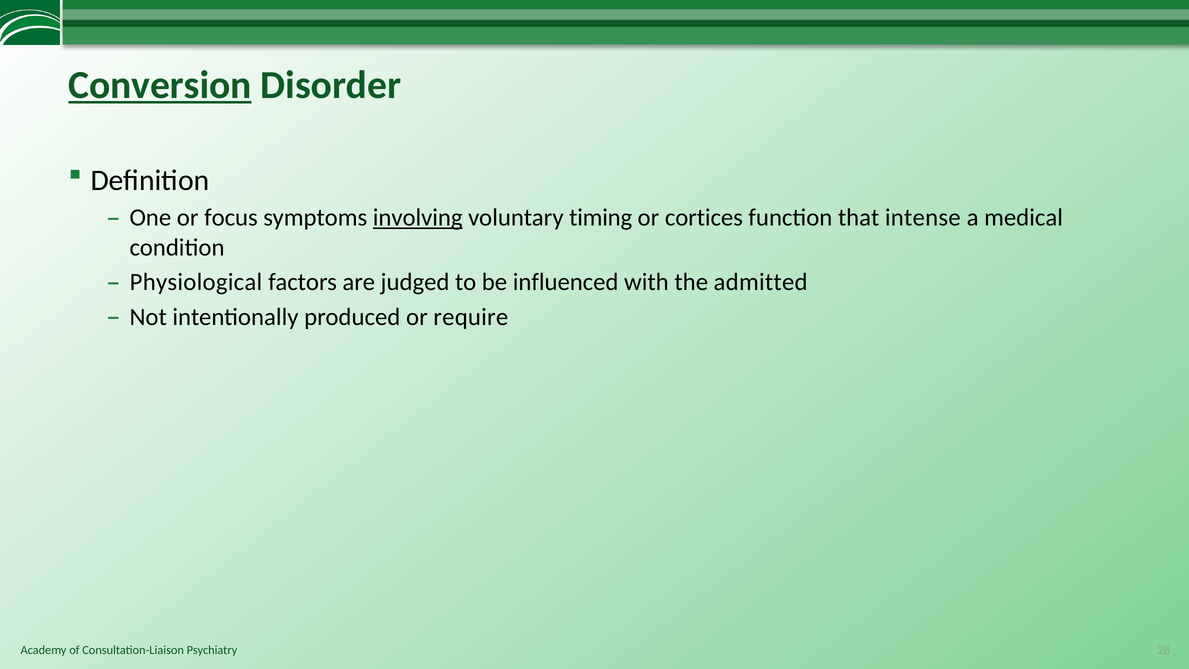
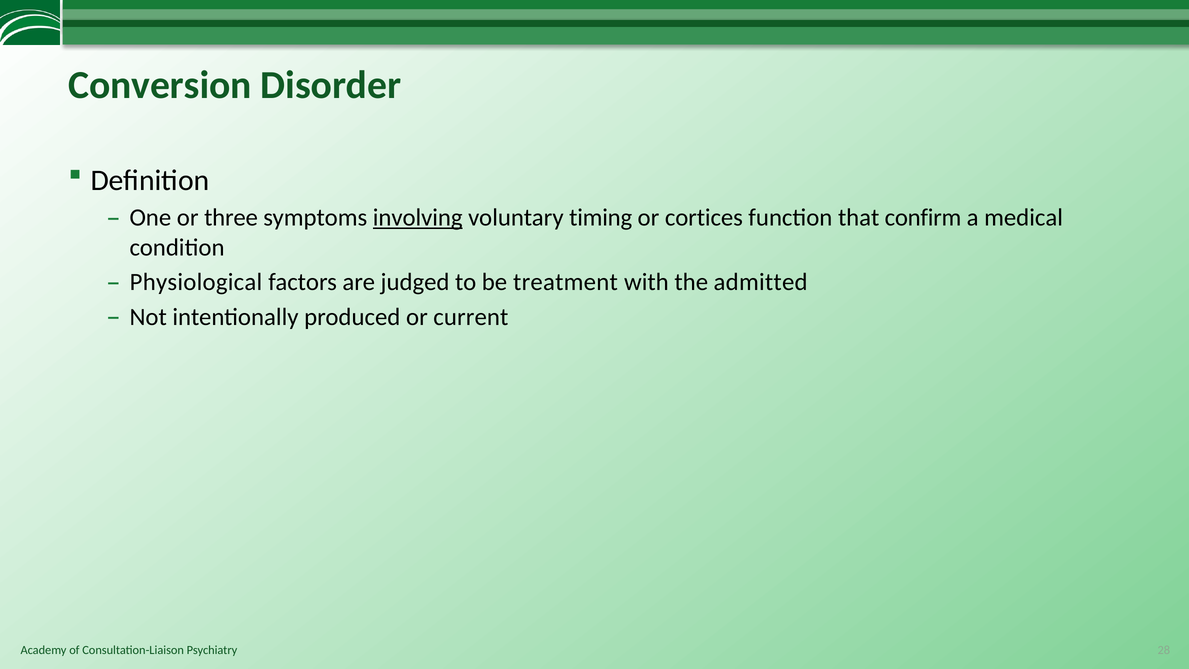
Conversion underline: present -> none
focus: focus -> three
intense: intense -> confirm
influenced: influenced -> treatment
require: require -> current
